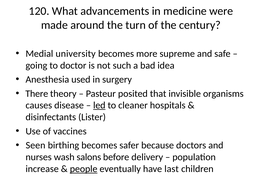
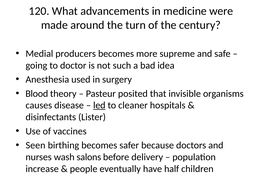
university: university -> producers
There: There -> Blood
people underline: present -> none
last: last -> half
